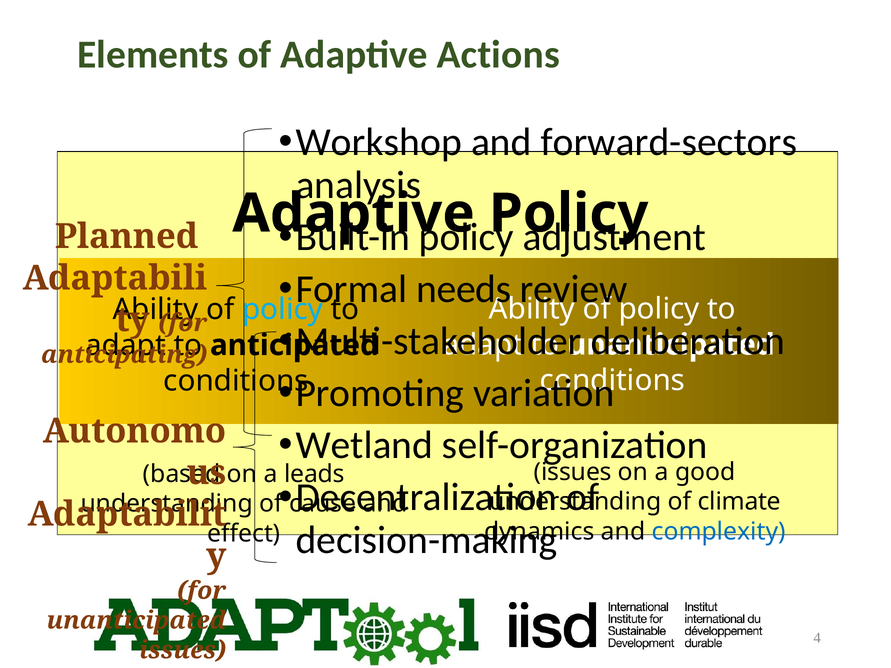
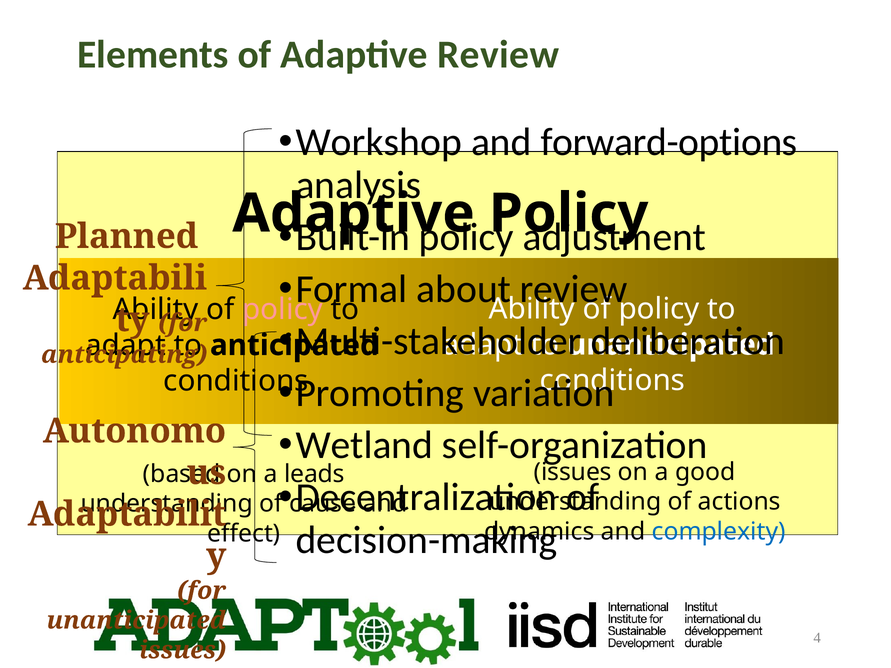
Adaptive Actions: Actions -> Review
forward-sectors: forward-sectors -> forward-options
needs: needs -> about
policy at (283, 310) colour: light blue -> pink
climate: climate -> actions
